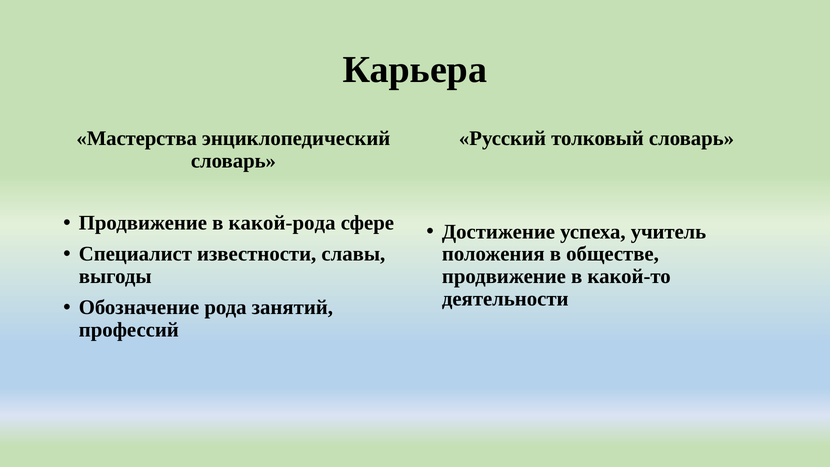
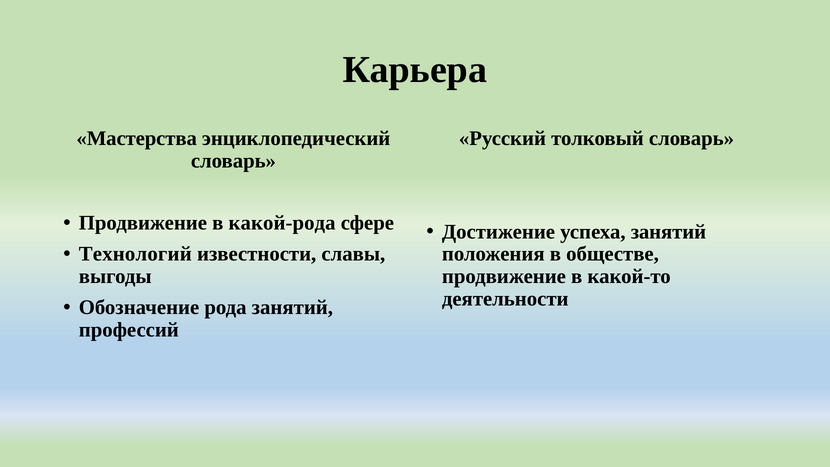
успеха учитель: учитель -> занятий
Специалист: Специалист -> Технологий
